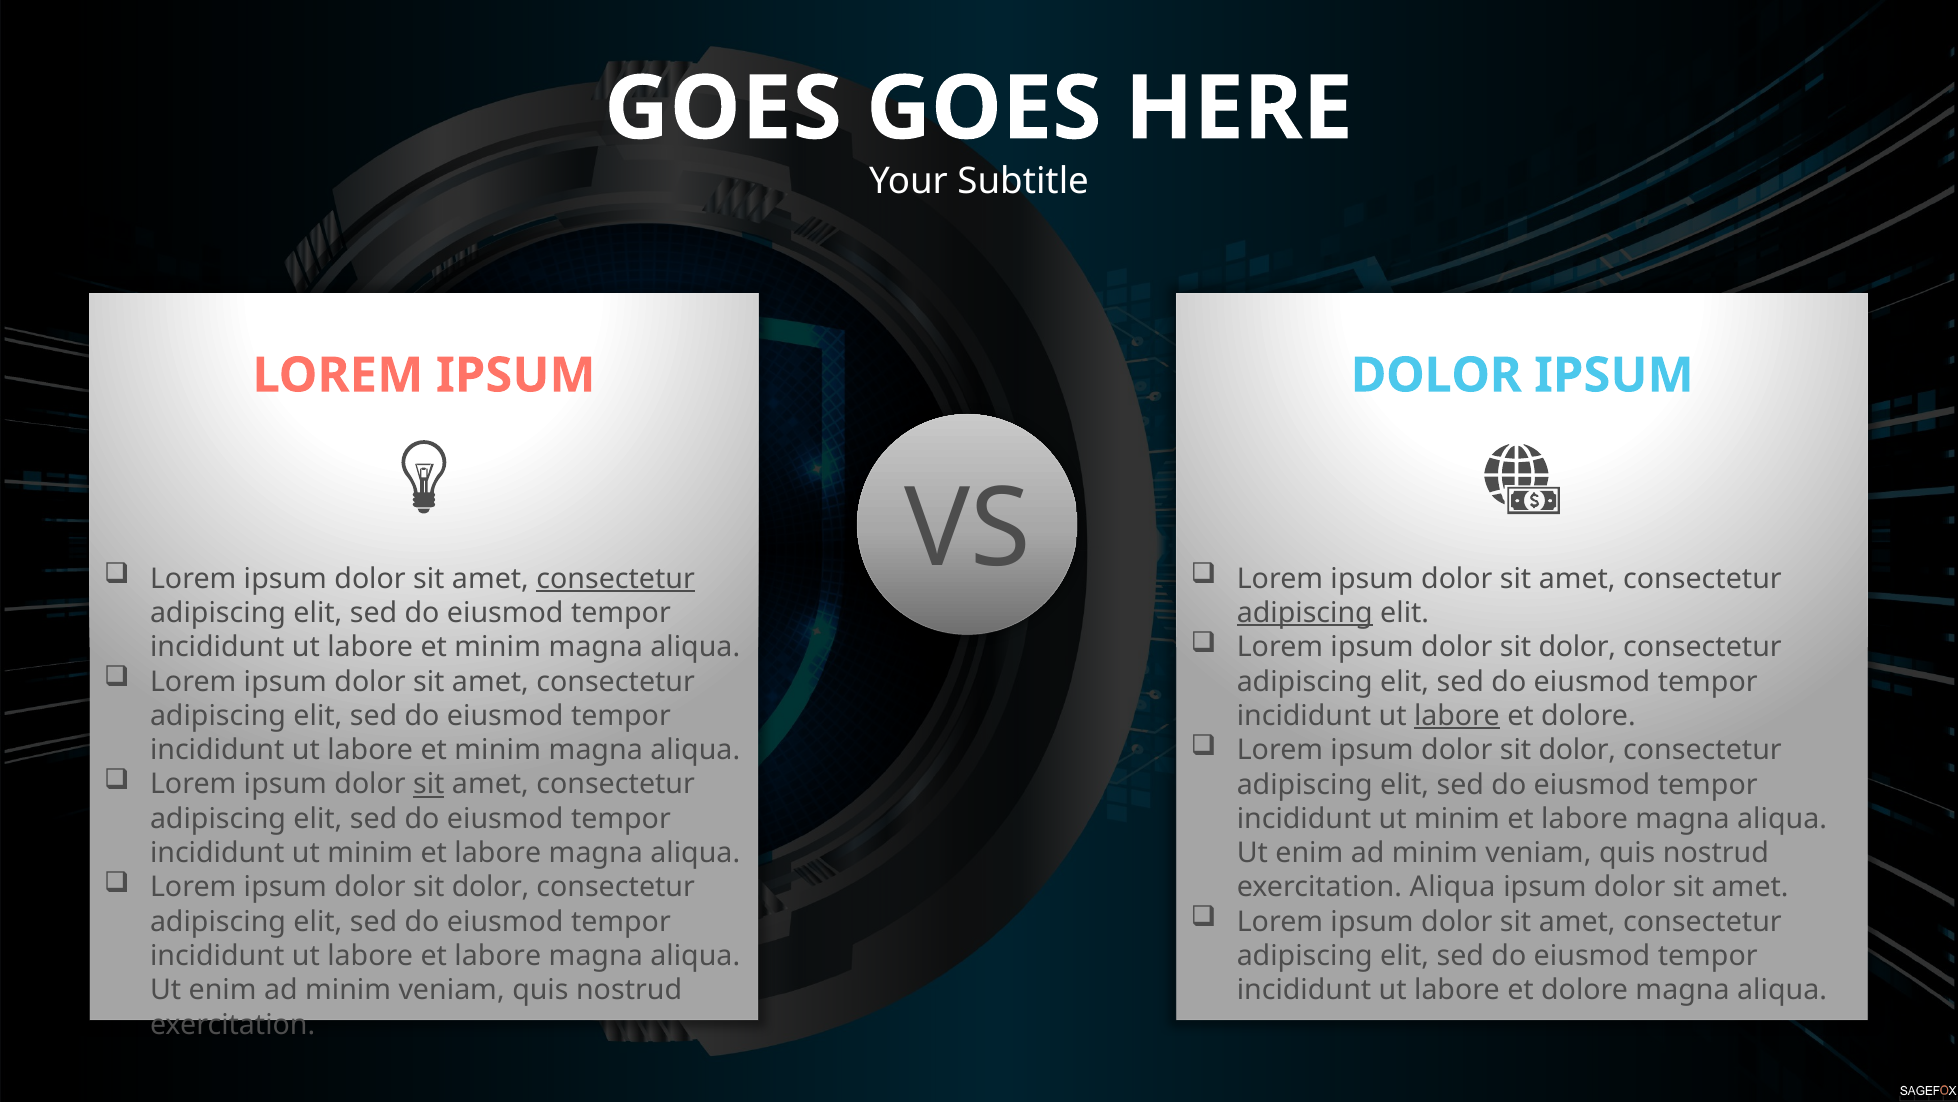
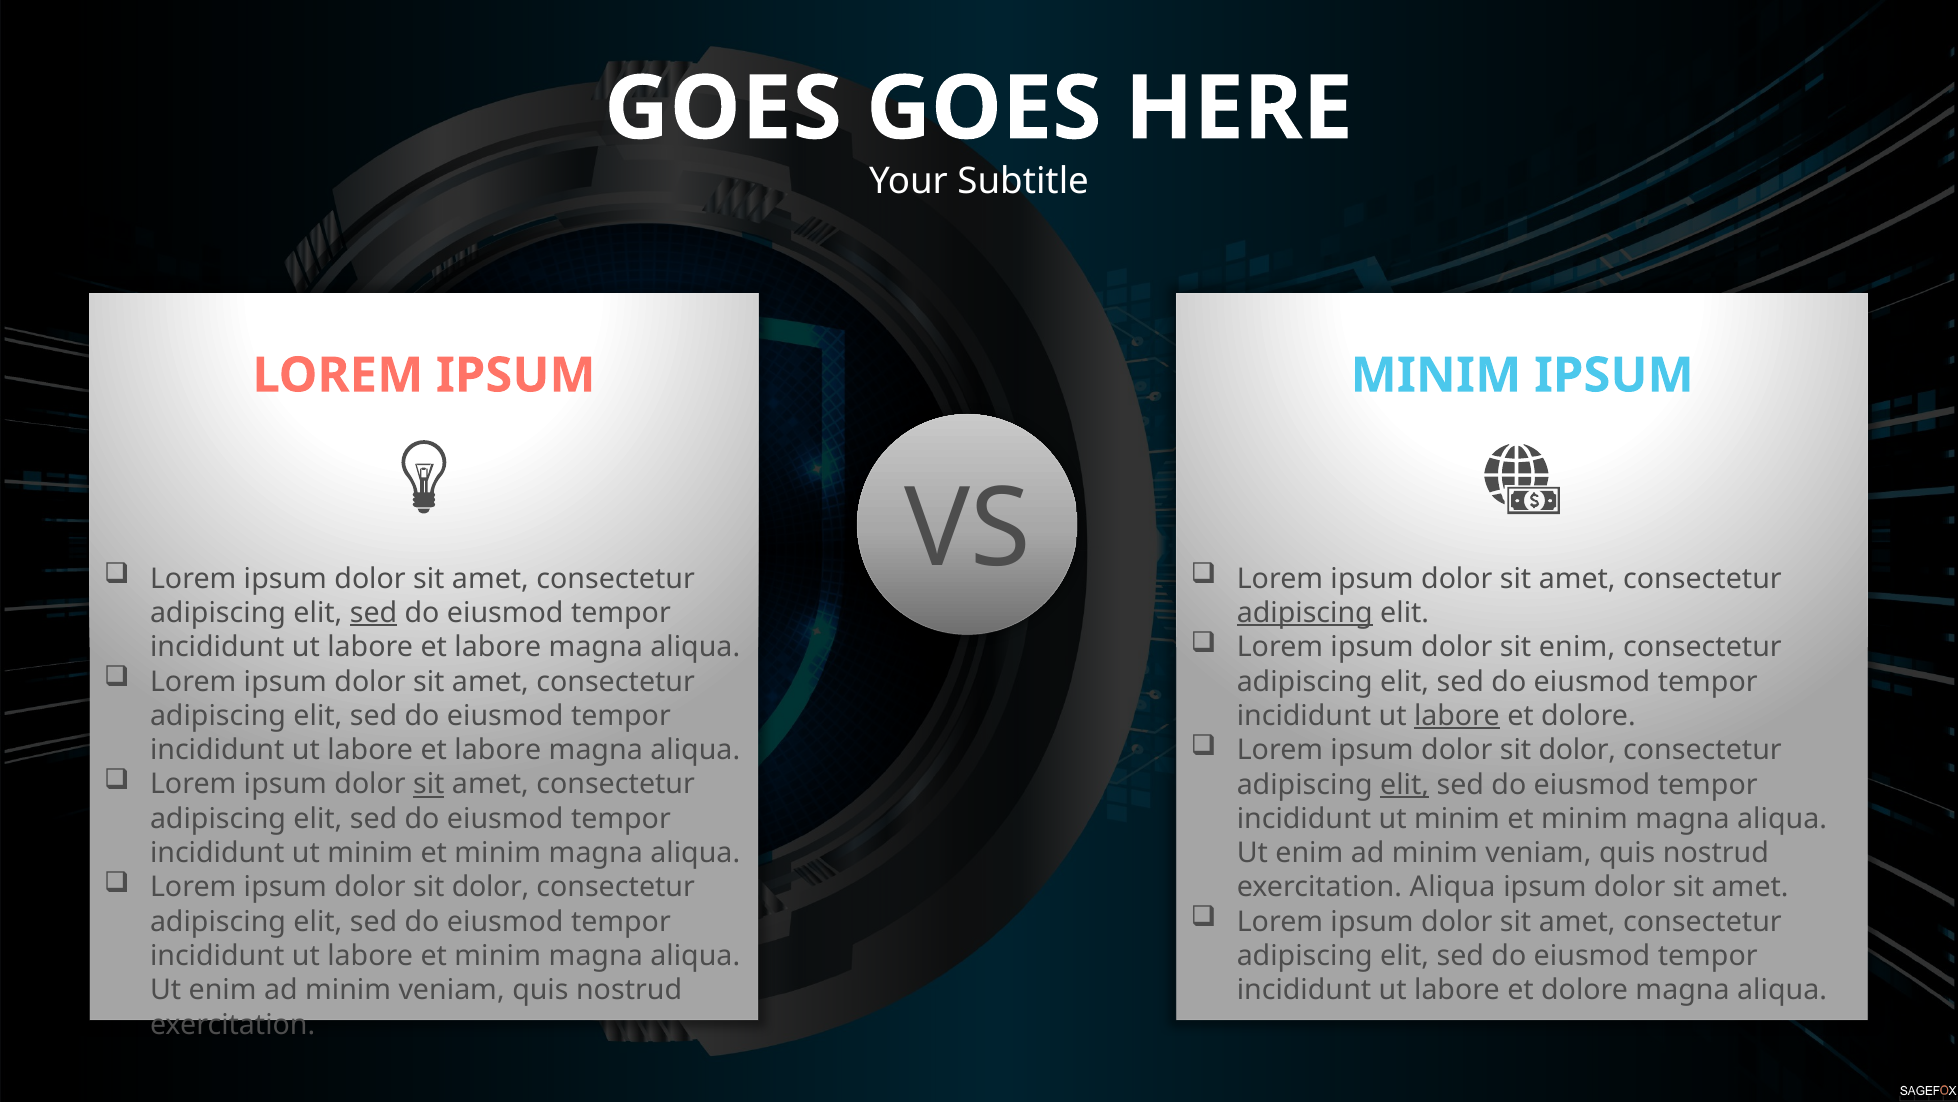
DOLOR at (1436, 375): DOLOR -> MINIM
consectetur at (616, 578) underline: present -> none
sed at (374, 613) underline: none -> present
dolor at (1577, 647): dolor -> enim
minim at (498, 647): minim -> labore
minim at (498, 750): minim -> labore
elit at (1405, 784) underline: none -> present
labore at (1585, 818): labore -> minim
labore at (498, 853): labore -> minim
labore et labore: labore -> minim
